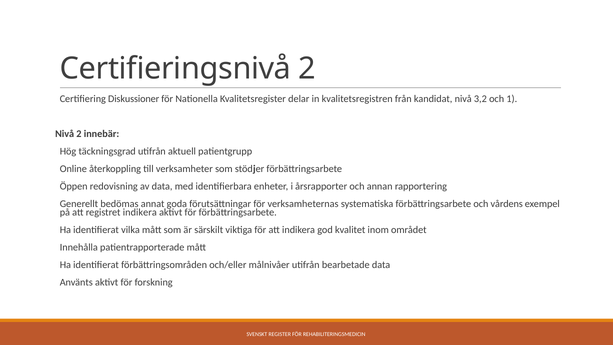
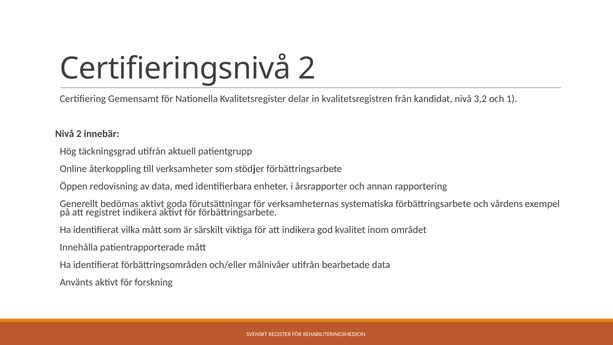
Diskussioner: Diskussioner -> Gemensamt
bedömas annat: annat -> aktivt
